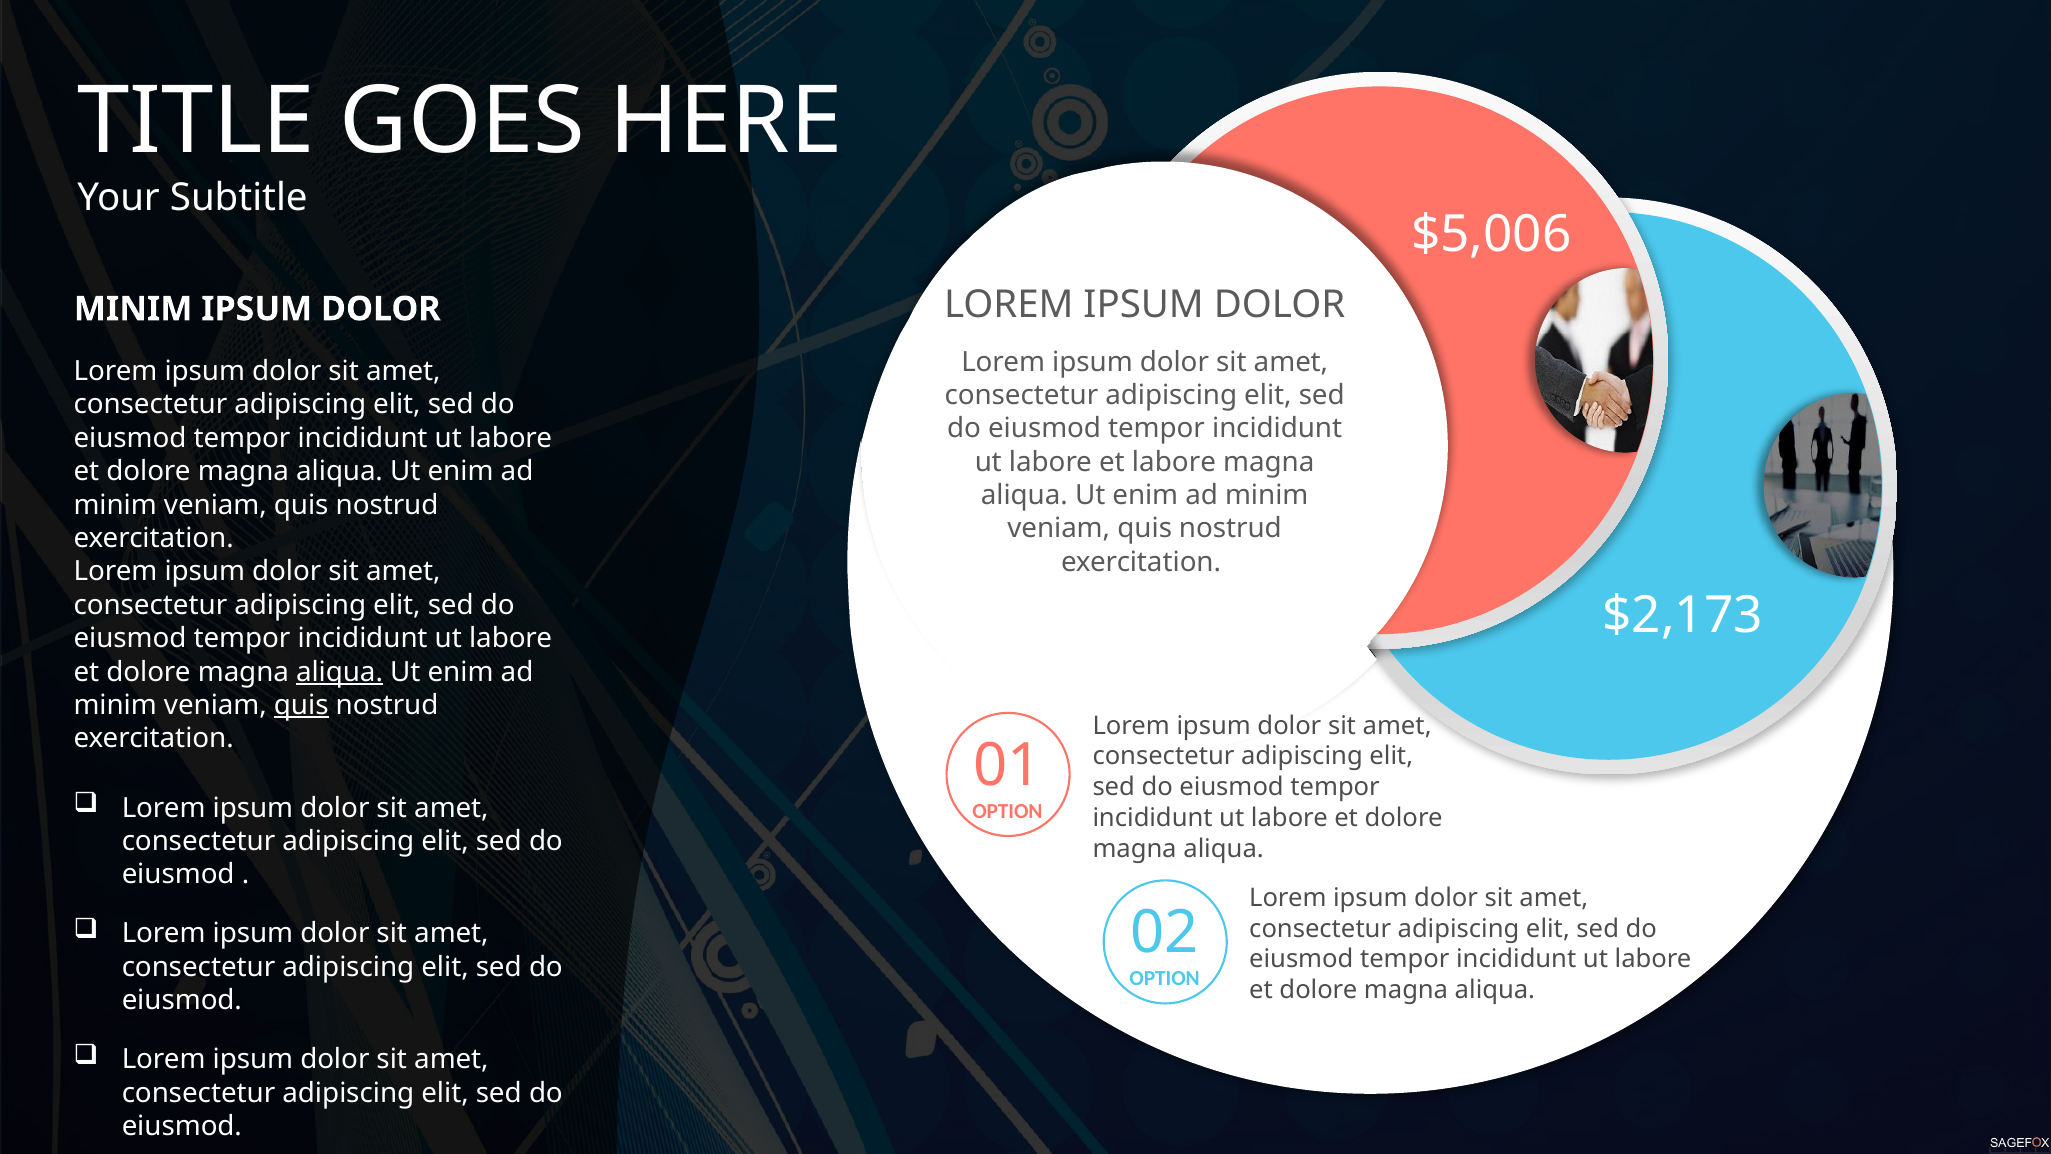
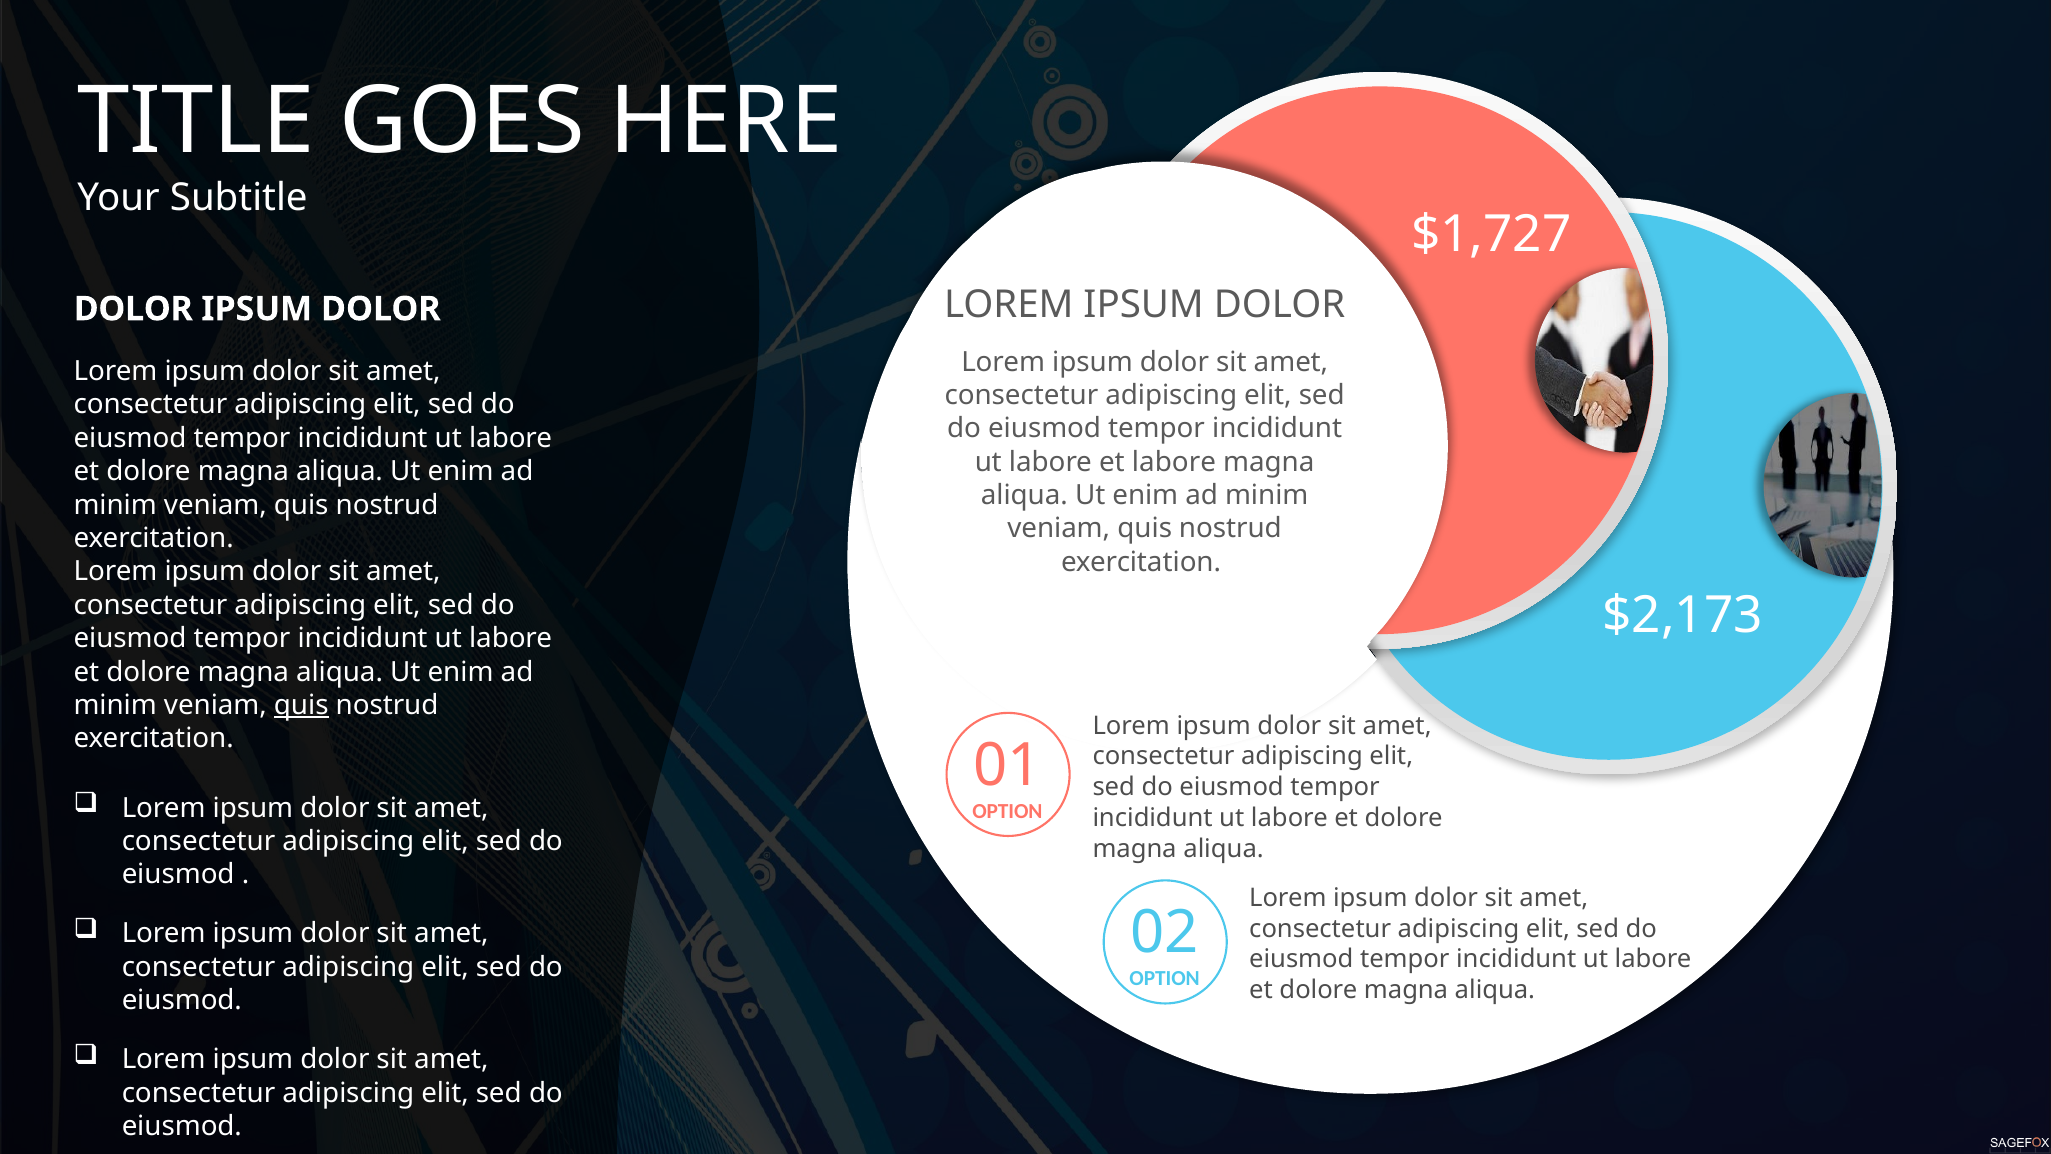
$5,006: $5,006 -> $1,727
MINIM at (133, 309): MINIM -> DOLOR
aliqua at (340, 672) underline: present -> none
